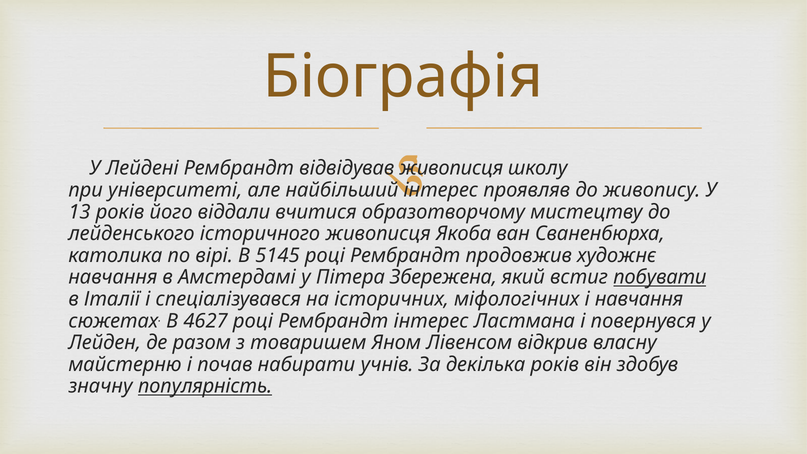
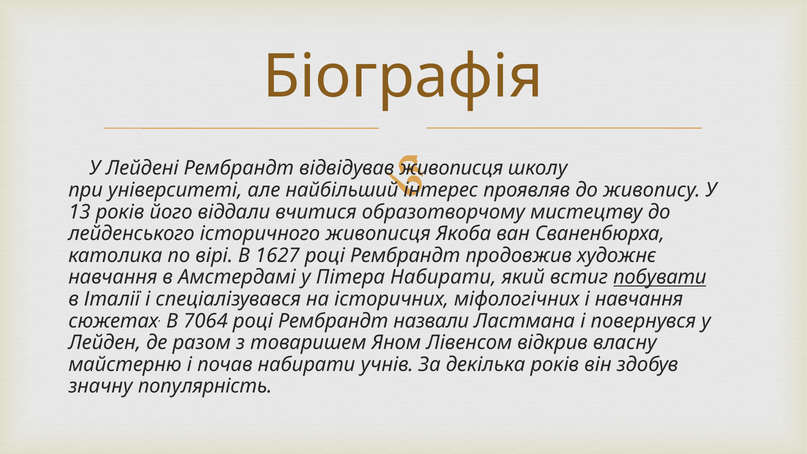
5145: 5145 -> 1627
Пітера Збережена: Збережена -> Набирати
4627: 4627 -> 7064
Рембрандт інтерес: інтерес -> назвали
популярність underline: present -> none
